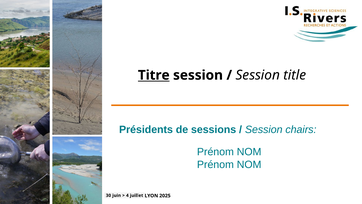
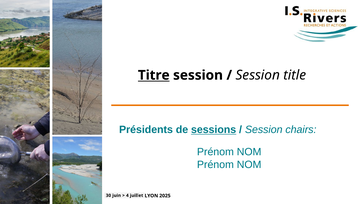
sessions underline: none -> present
